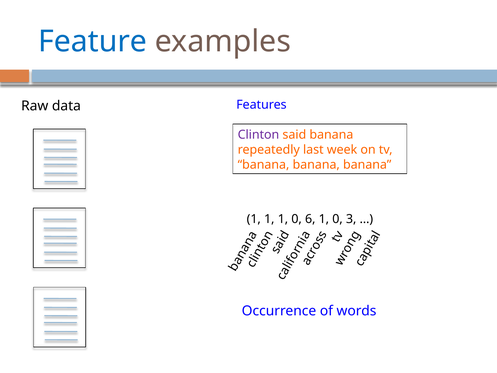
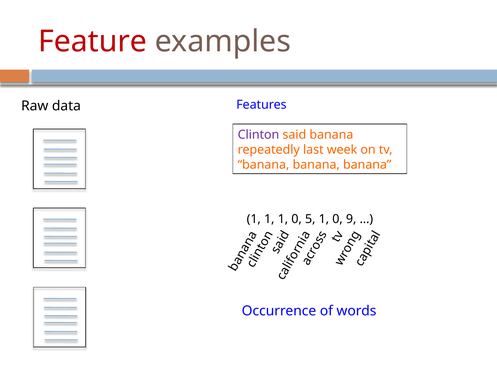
Feature colour: blue -> red
6: 6 -> 5
3: 3 -> 9
